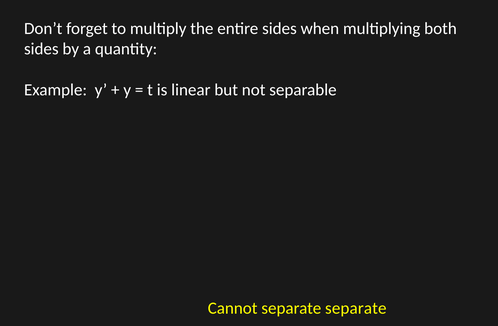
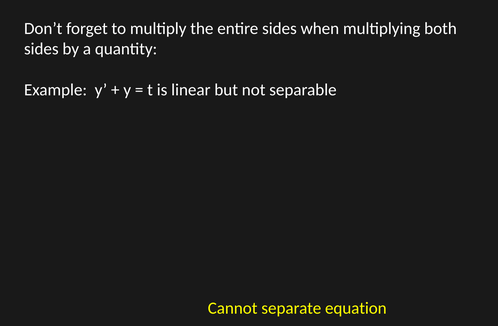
separate separate: separate -> equation
